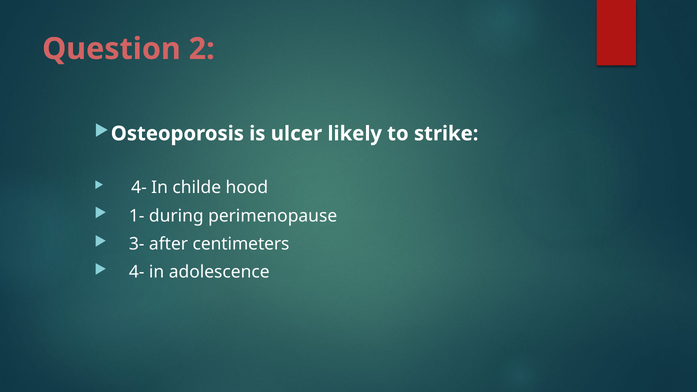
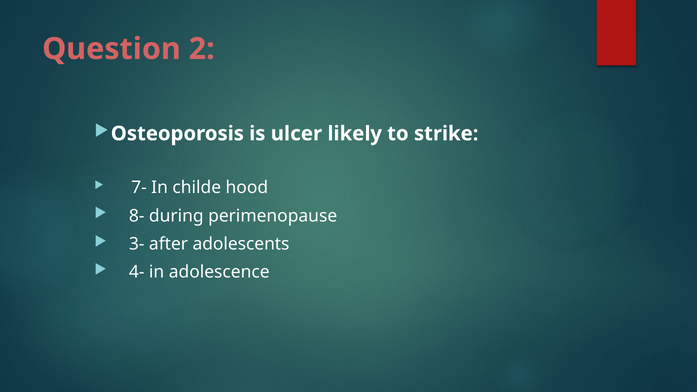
4- at (139, 188): 4- -> 7-
1-: 1- -> 8-
centimeters: centimeters -> adolescents
